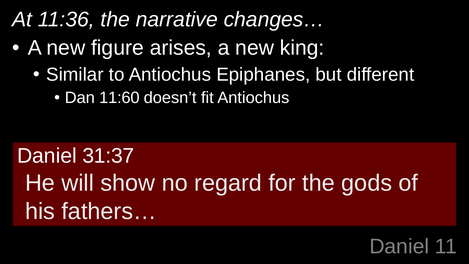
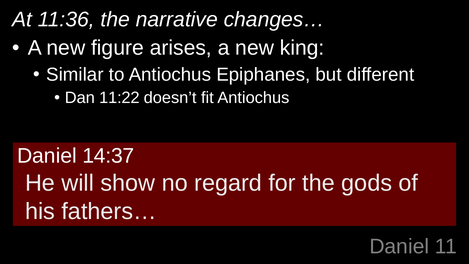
11:60: 11:60 -> 11:22
31:37: 31:37 -> 14:37
